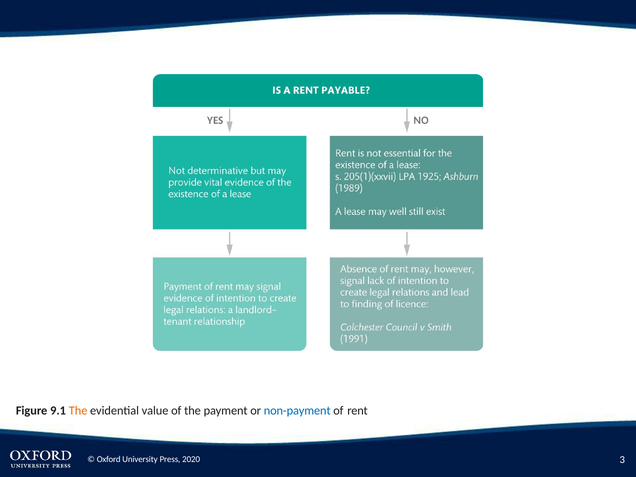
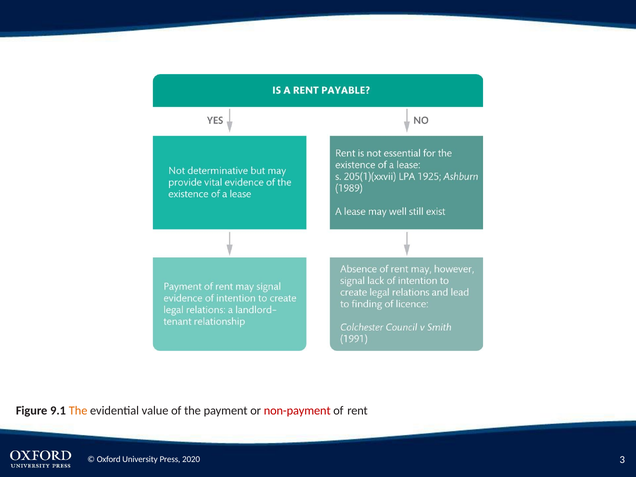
non-payment colour: blue -> red
